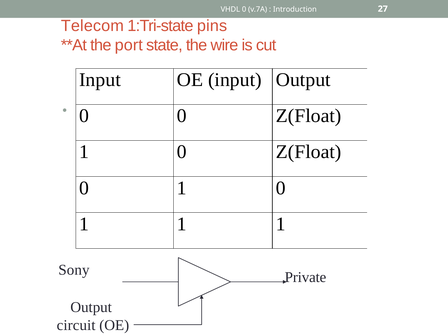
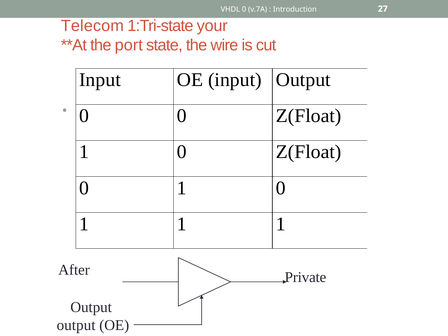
pins: pins -> your
Sony: Sony -> After
circuit at (76, 325): circuit -> output
